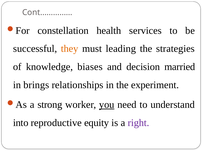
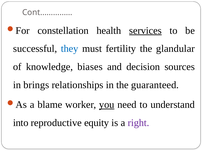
services underline: none -> present
they colour: orange -> blue
leading: leading -> fertility
strategies: strategies -> glandular
married: married -> sources
experiment: experiment -> guaranteed
strong: strong -> blame
